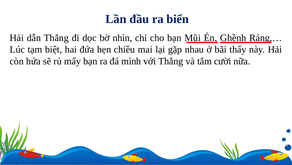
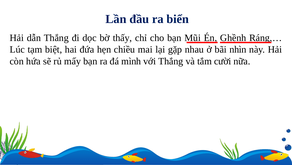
nhìn: nhìn -> thấy
thấy: thấy -> nhìn
